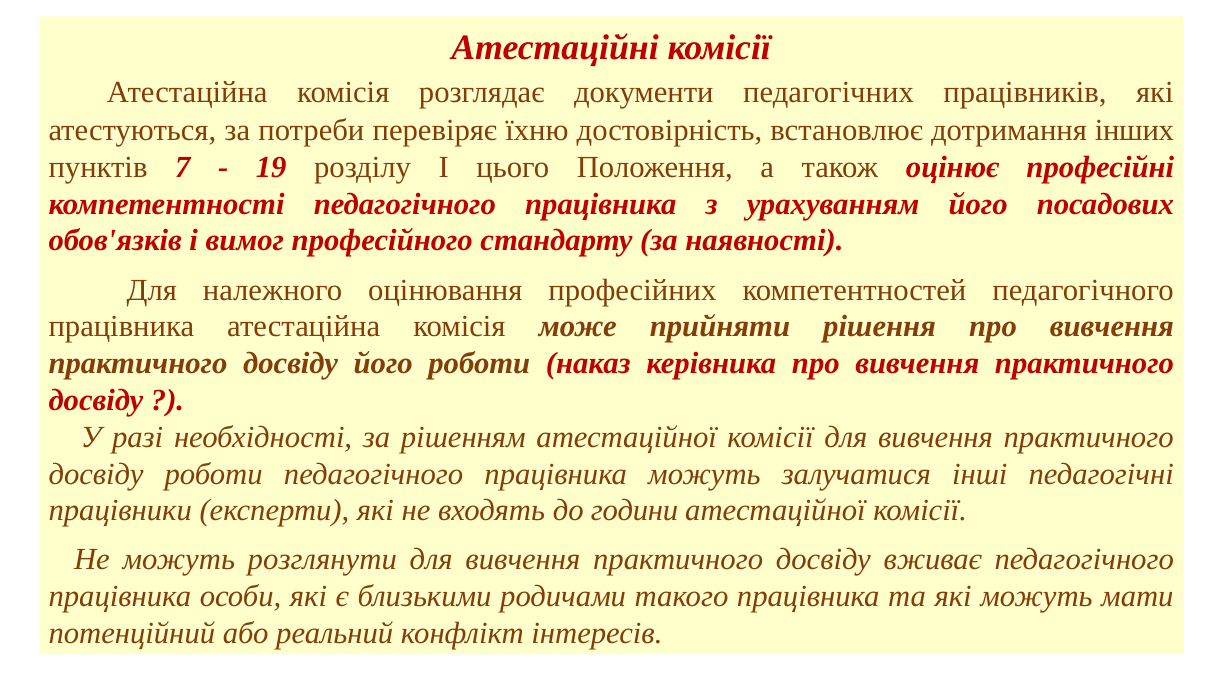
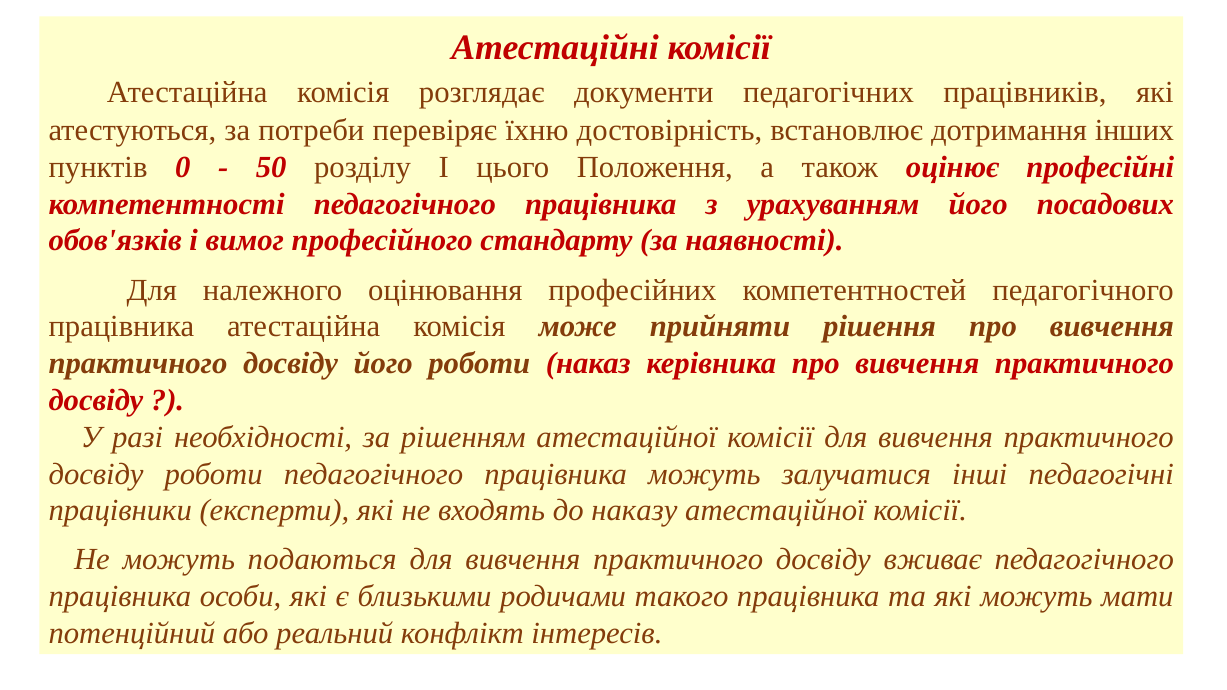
7: 7 -> 0
19: 19 -> 50
години: години -> наказу
розглянути: розглянути -> подаються
